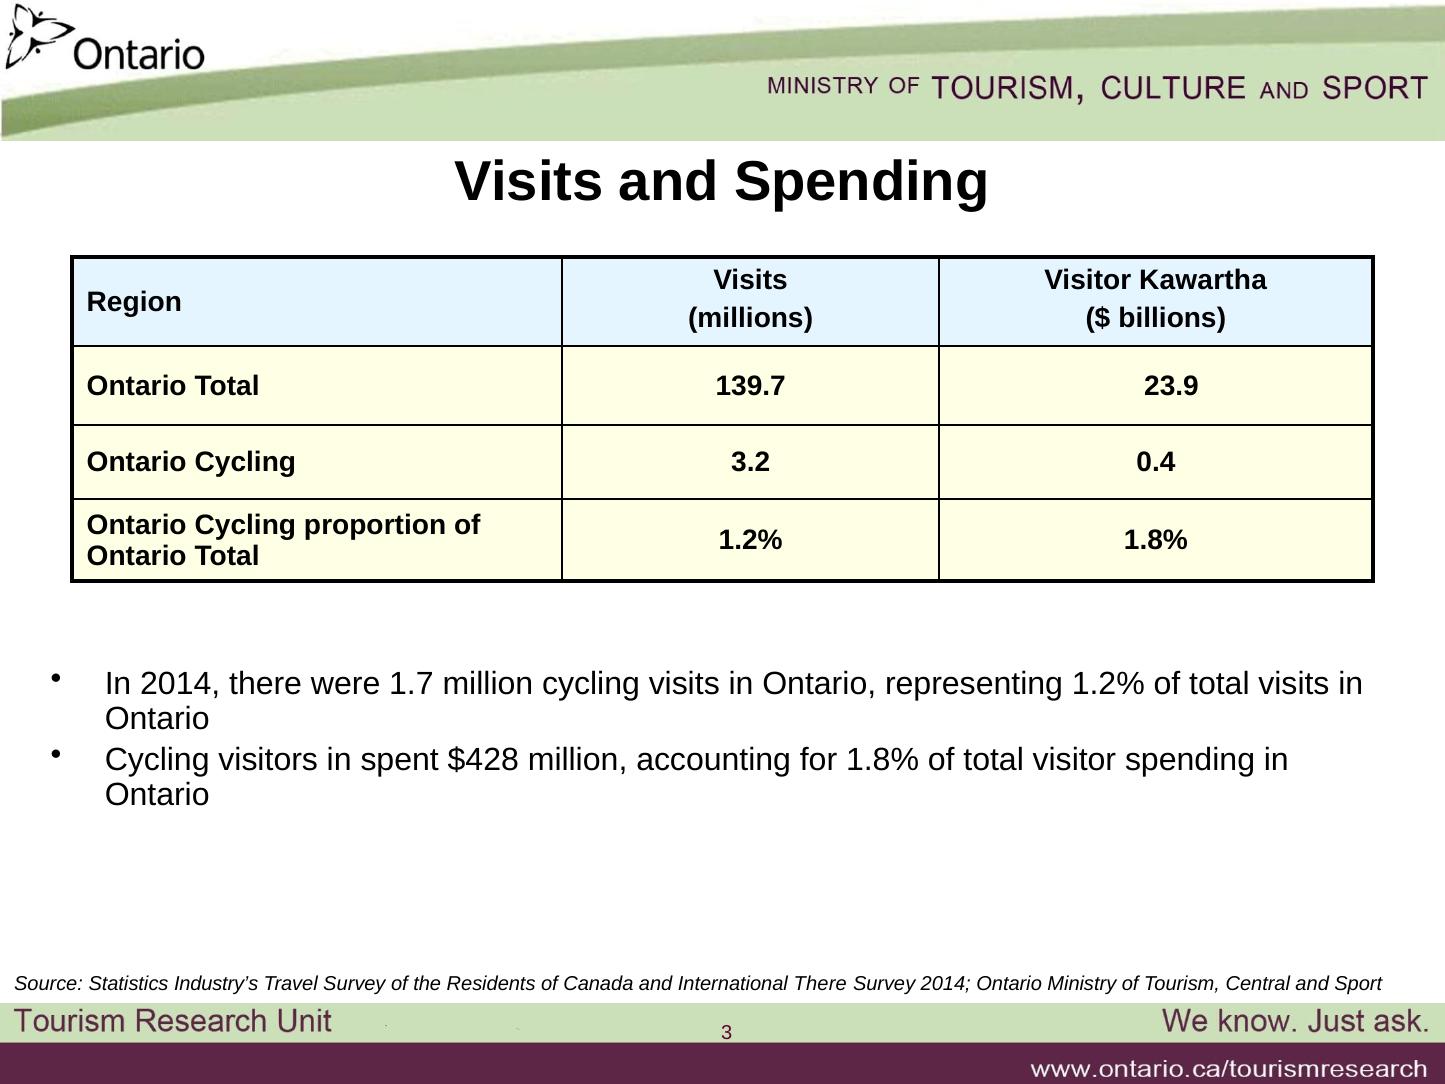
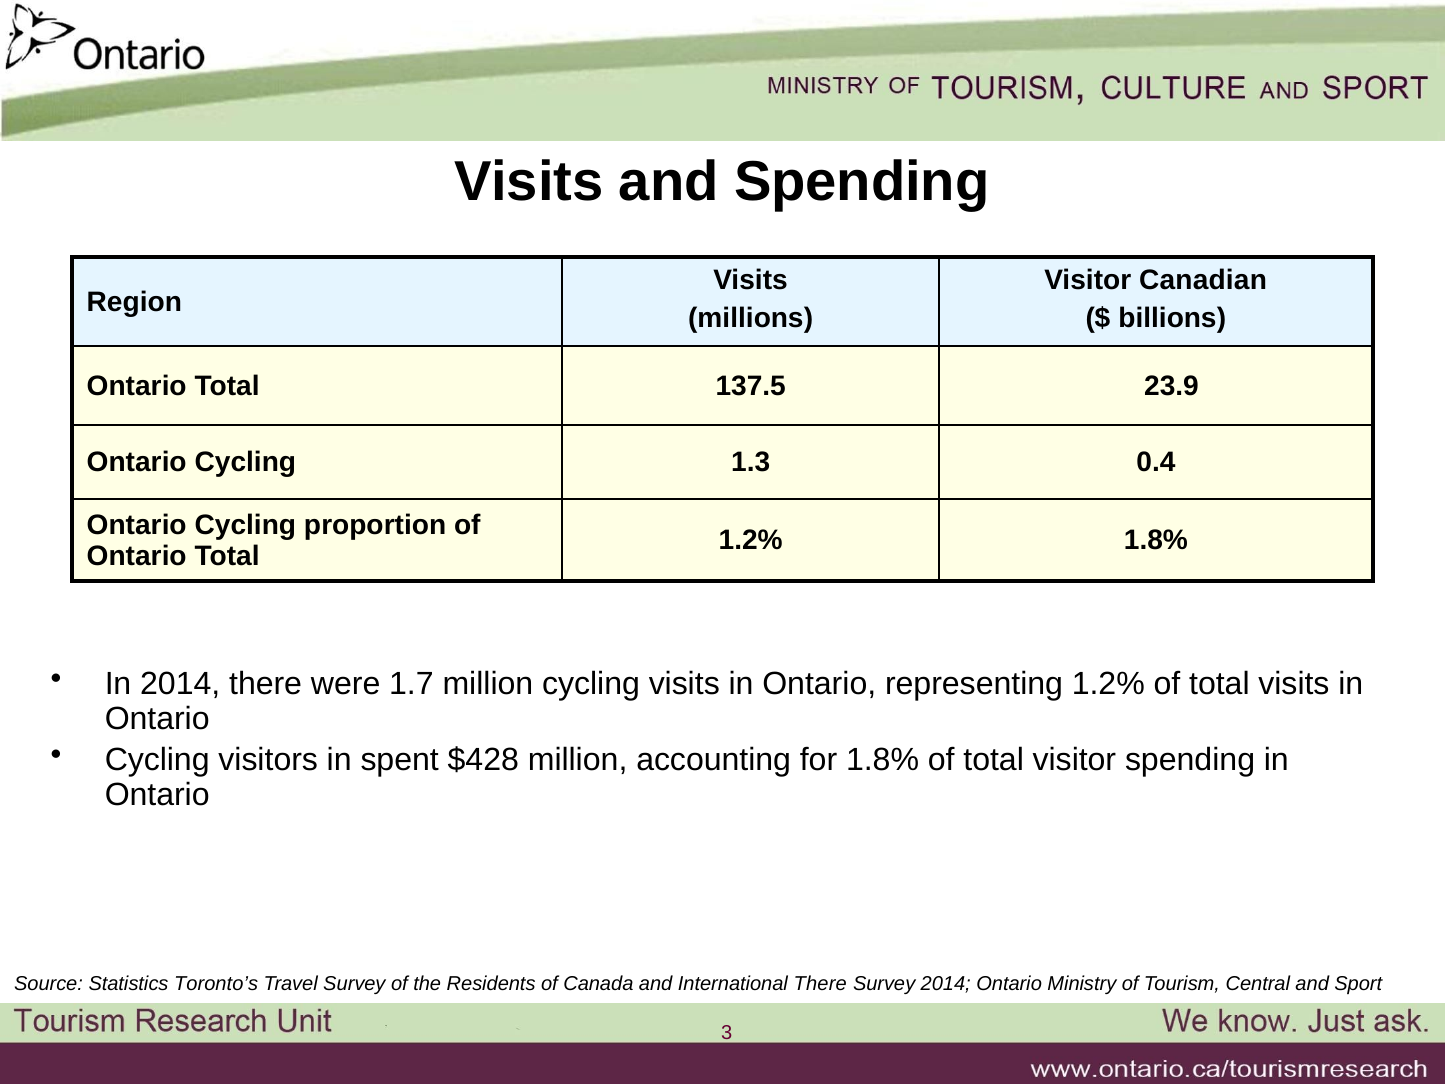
Kawartha: Kawartha -> Canadian
139.7: 139.7 -> 137.5
3.2: 3.2 -> 1.3
Industry’s: Industry’s -> Toronto’s
